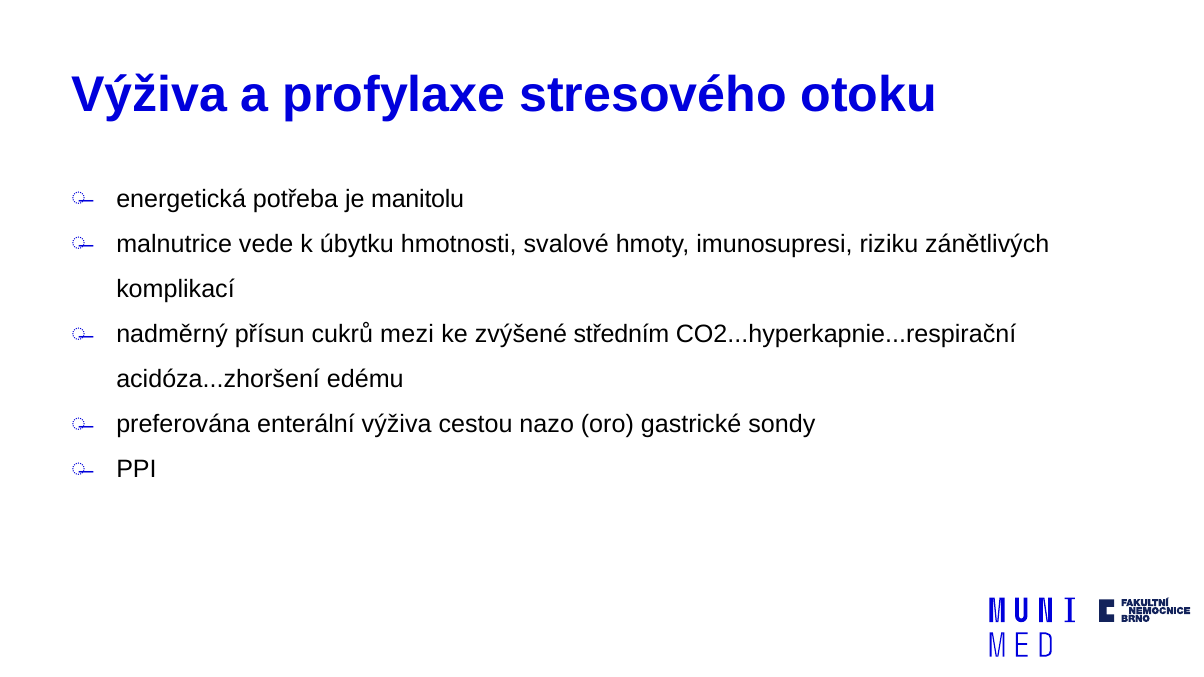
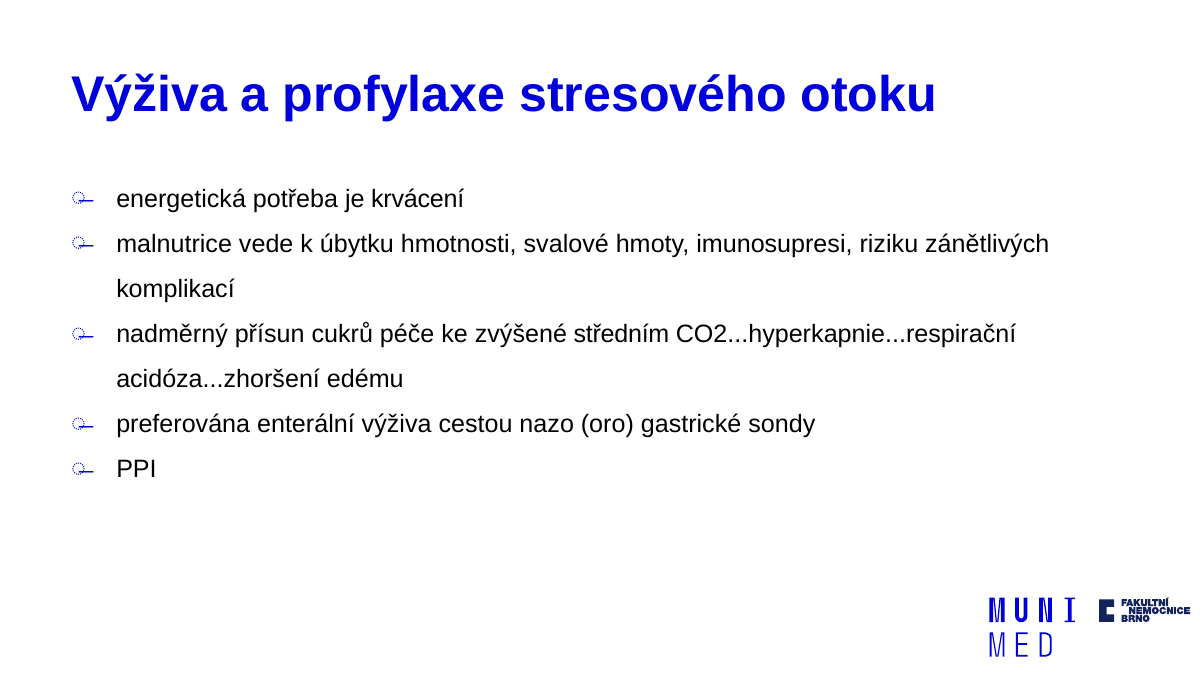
manitolu: manitolu -> krvácení
mezi: mezi -> péče
